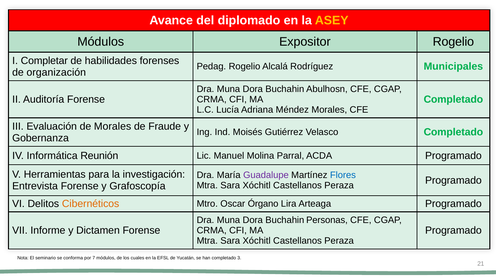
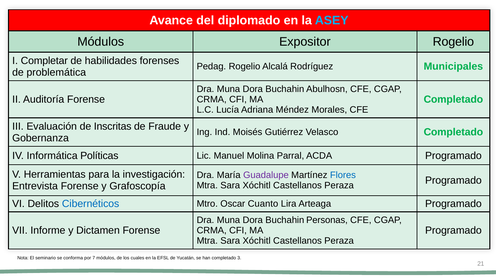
ASEY colour: yellow -> light blue
organización: organización -> problemática
de Morales: Morales -> Inscritas
Reunión: Reunión -> Políticas
Cibernéticos colour: orange -> blue
Órgano: Órgano -> Cuanto
